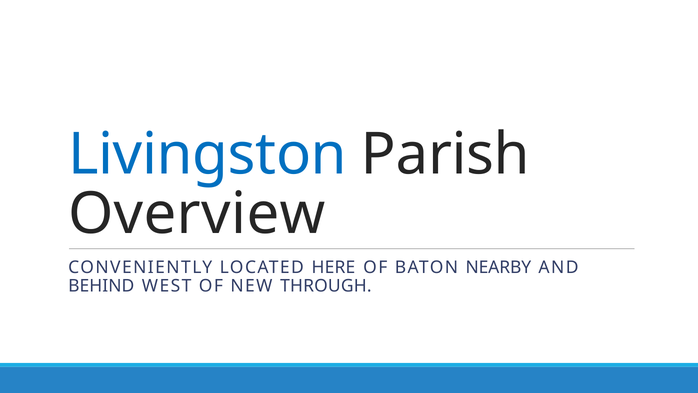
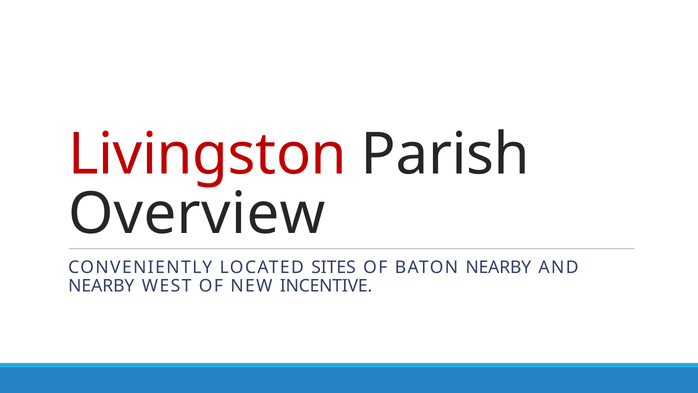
Livingston colour: blue -> red
HERE: HERE -> SITES
BEHIND at (101, 286): BEHIND -> NEARBY
THROUGH: THROUGH -> INCENTIVE
